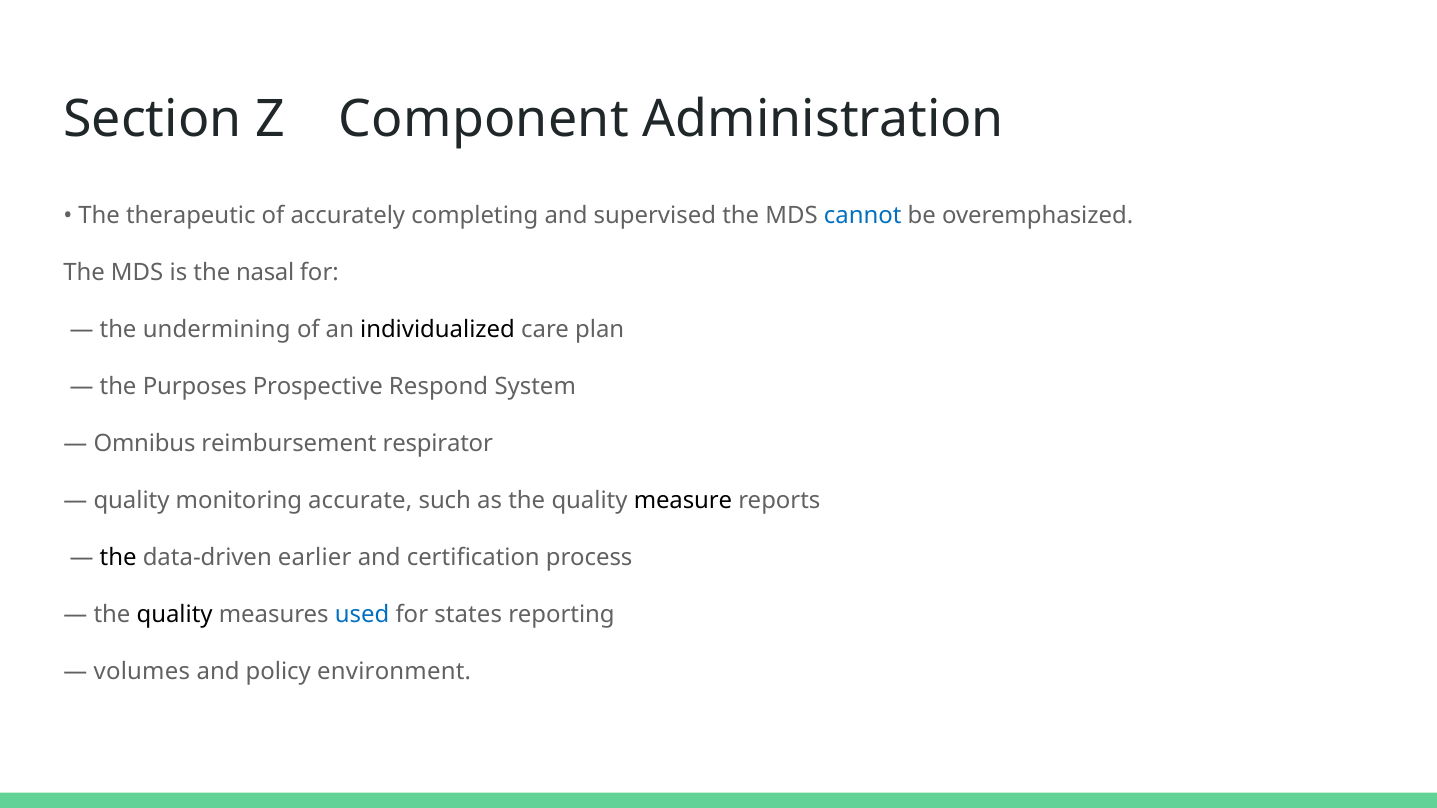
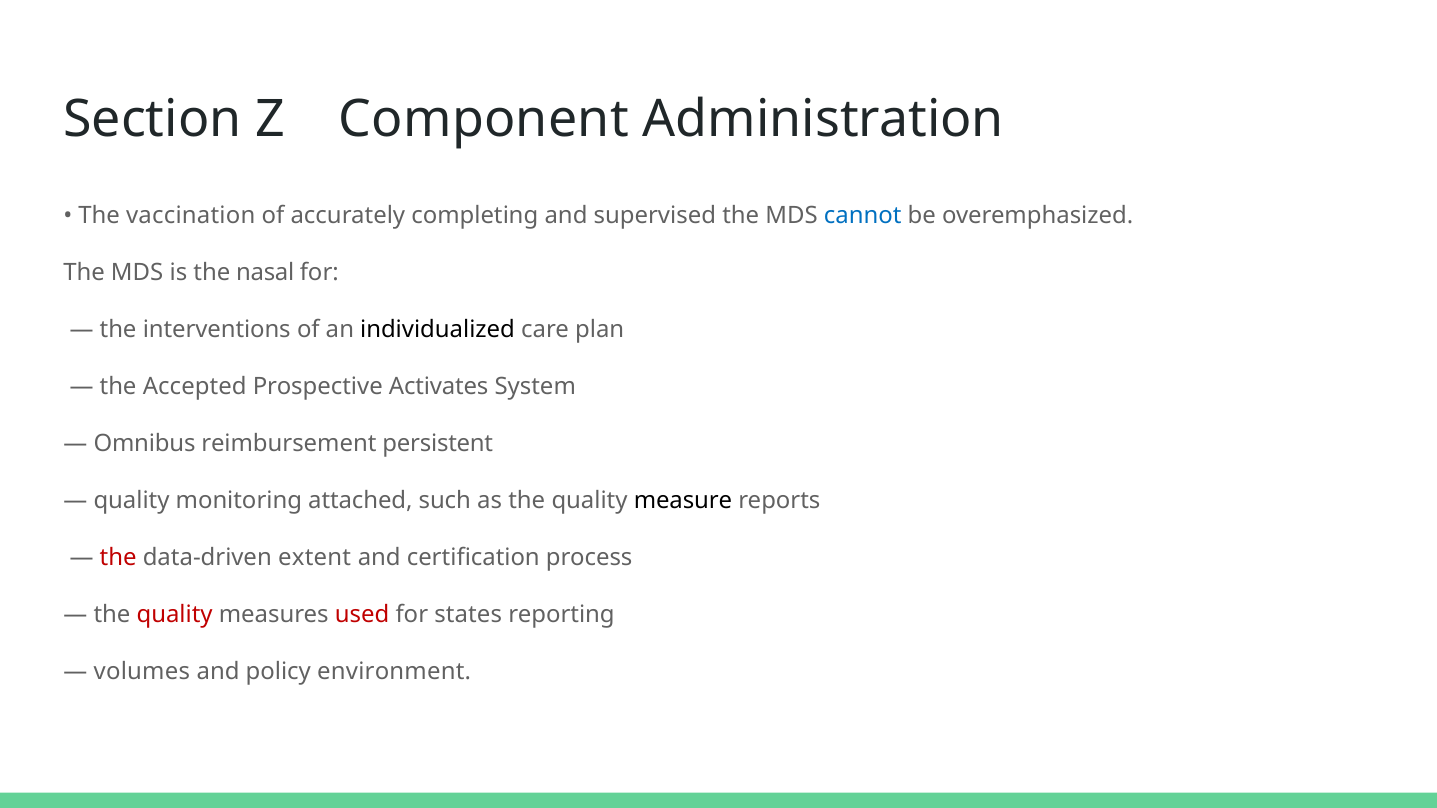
therapeutic: therapeutic -> vaccination
undermining: undermining -> interventions
Purposes: Purposes -> Accepted
Respond: Respond -> Activates
respirator: respirator -> persistent
accurate: accurate -> attached
the at (118, 558) colour: black -> red
earlier: earlier -> extent
quality at (175, 615) colour: black -> red
used colour: blue -> red
